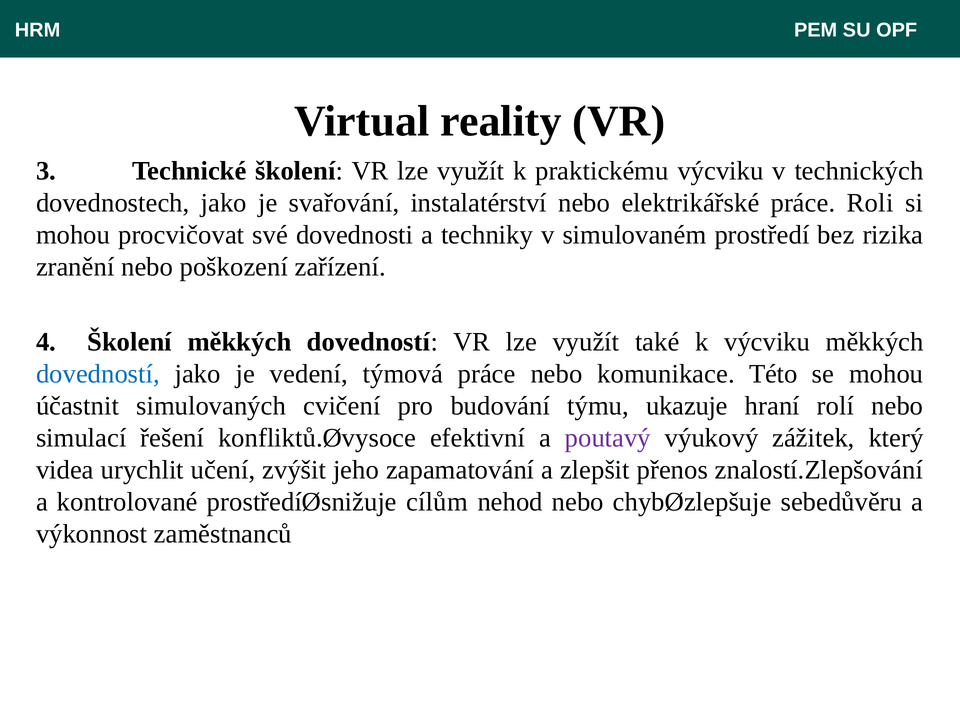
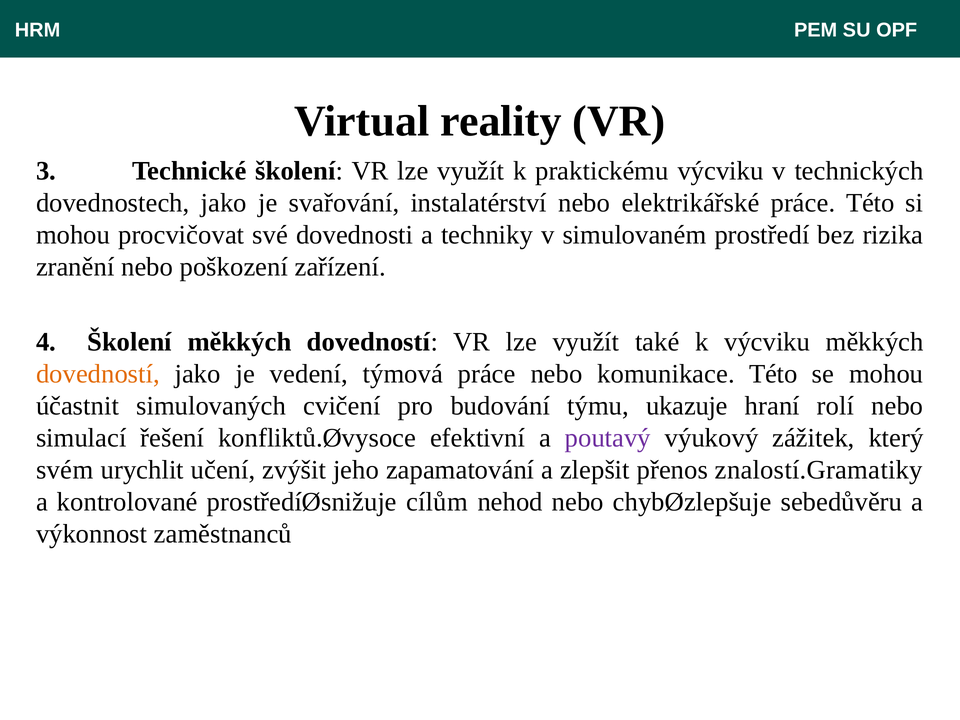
práce Roli: Roli -> Této
dovedností at (98, 374) colour: blue -> orange
videa: videa -> svém
znalostí.Zlepšování: znalostí.Zlepšování -> znalostí.Gramatiky
